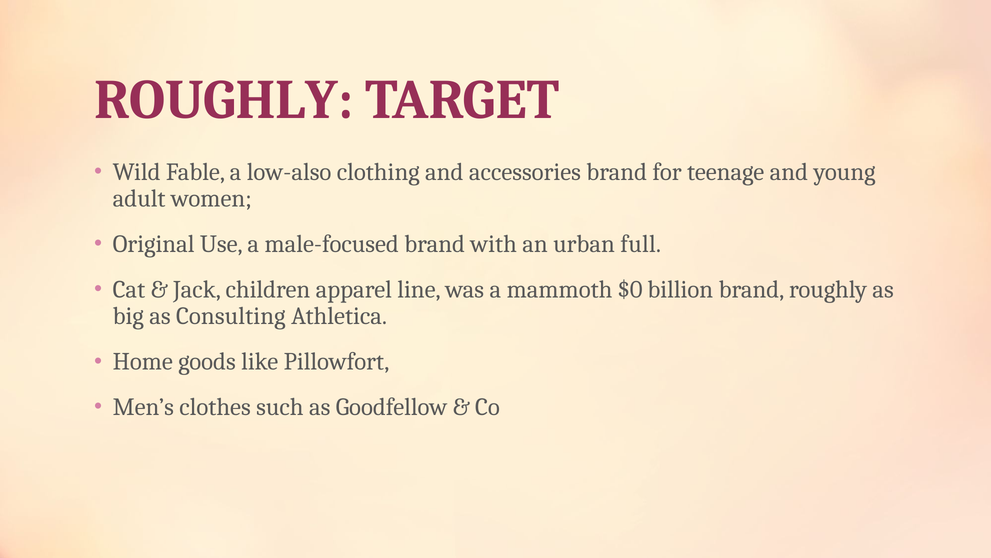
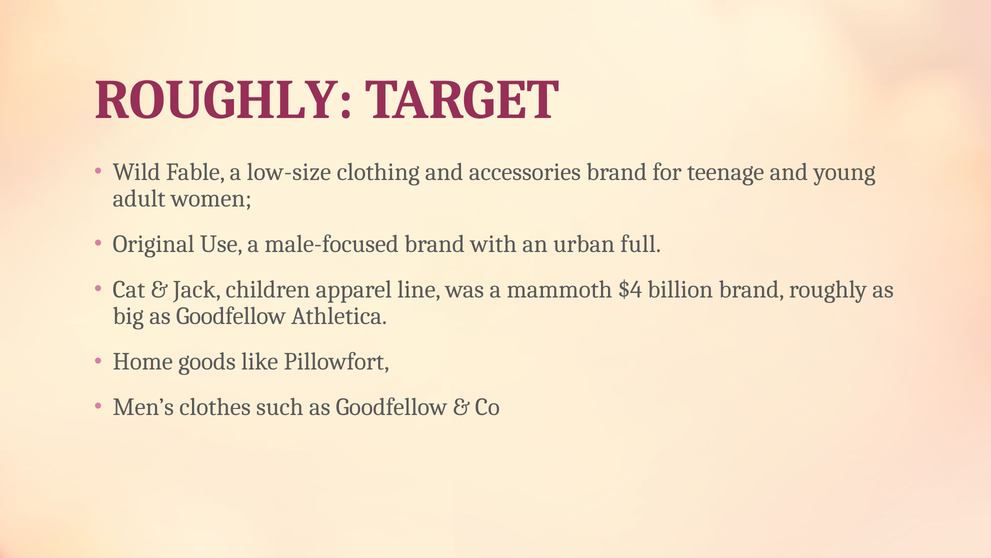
low-also: low-also -> low-size
$0: $0 -> $4
big as Consulting: Consulting -> Goodfellow
